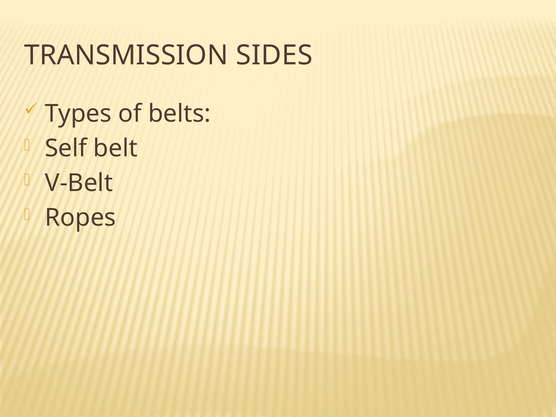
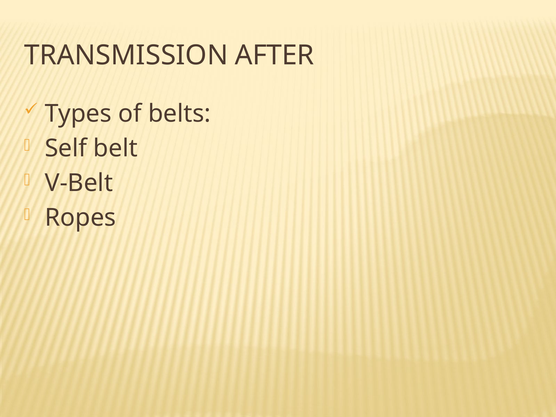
SIDES: SIDES -> AFTER
